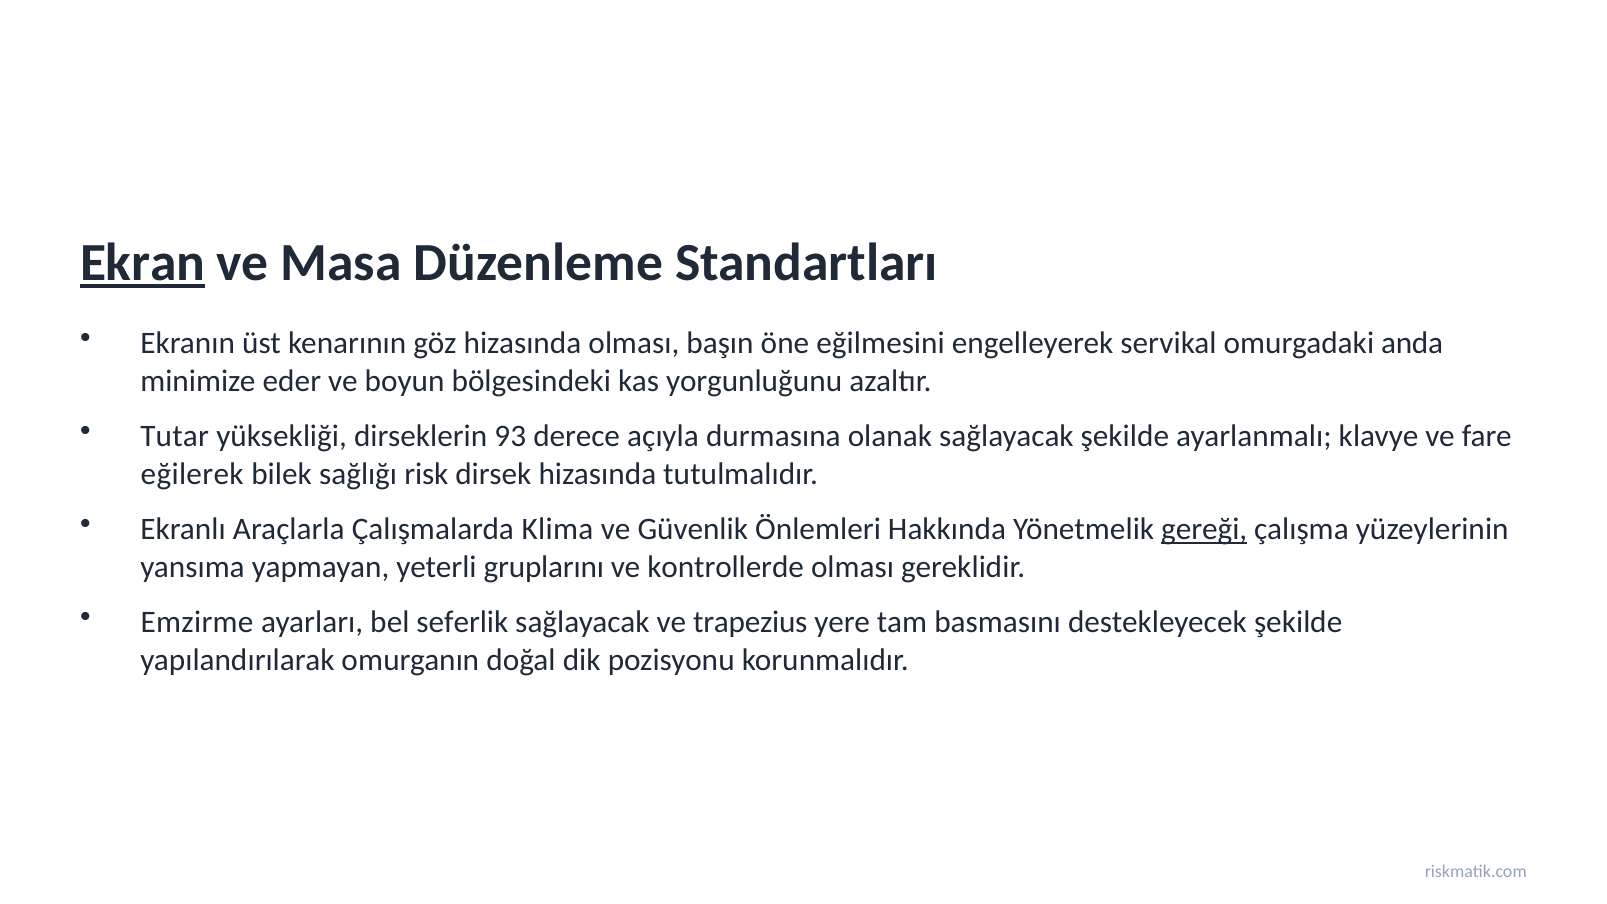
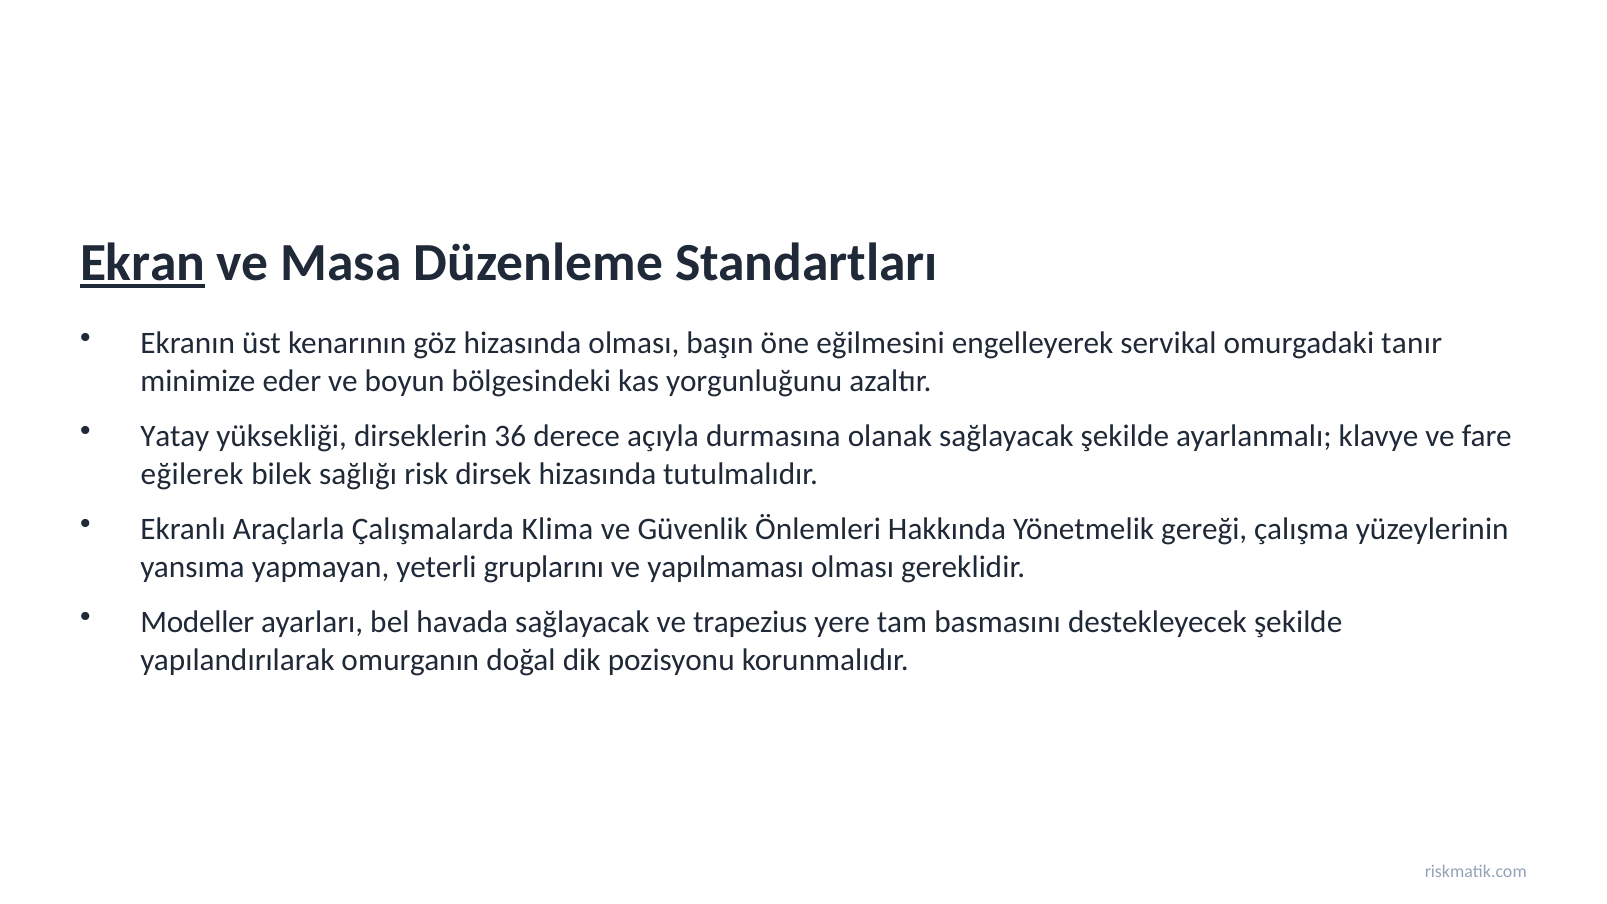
anda: anda -> tanır
Tutar: Tutar -> Yatay
93: 93 -> 36
gereği underline: present -> none
kontrollerde: kontrollerde -> yapılmaması
Emzirme: Emzirme -> Modeller
seferlik: seferlik -> havada
